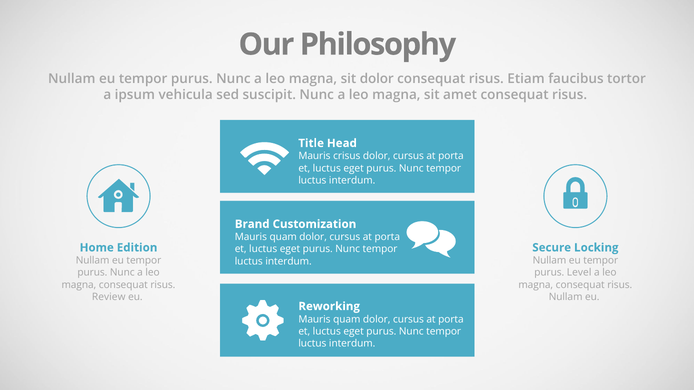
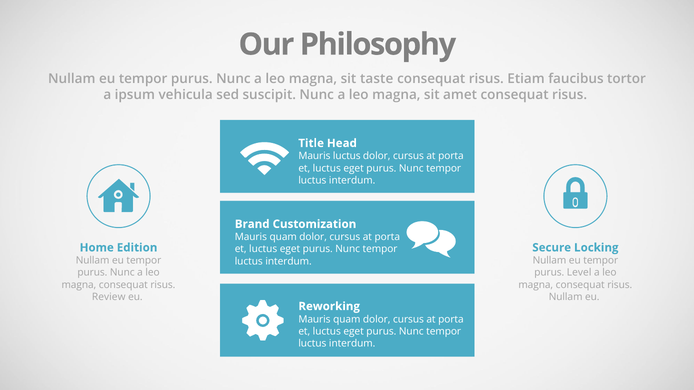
sit dolor: dolor -> taste
Mauris crisus: crisus -> luctus
